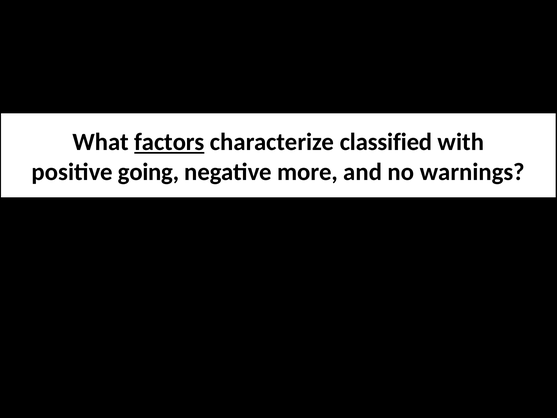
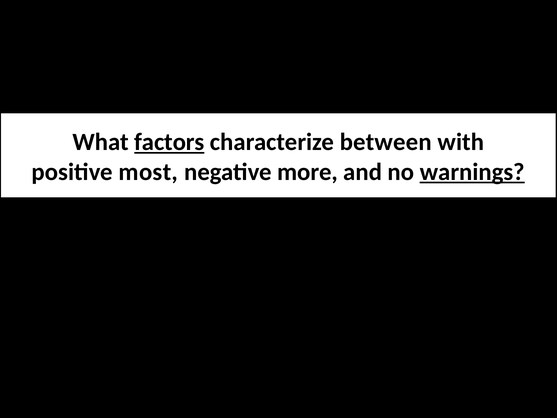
classified: classified -> between
going: going -> most
warnings underline: none -> present
